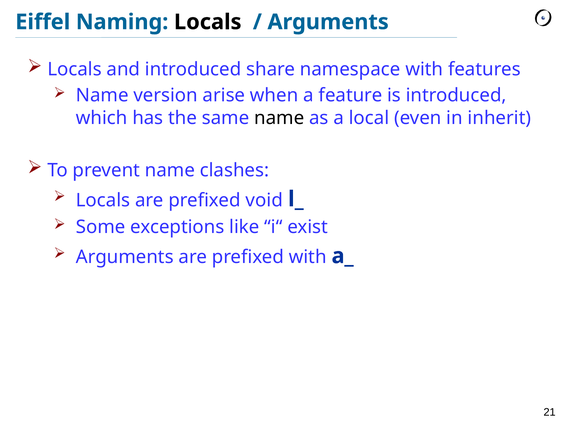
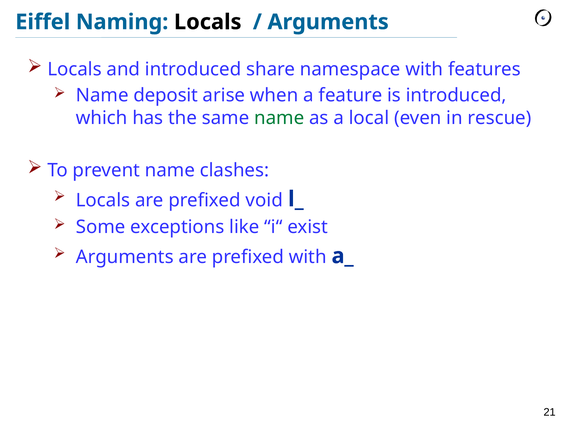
version: version -> deposit
name at (279, 118) colour: black -> green
inherit: inherit -> rescue
